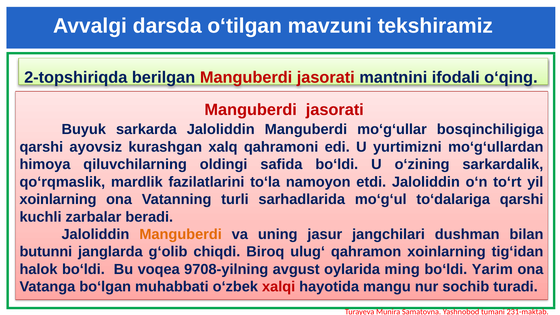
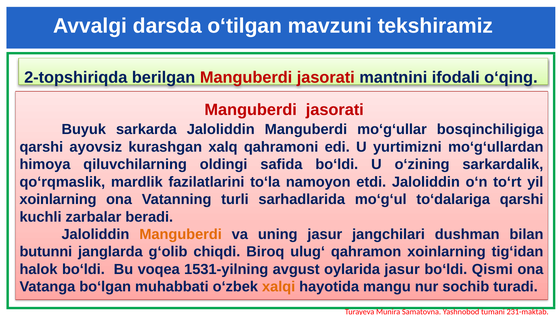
9708-yilning: 9708-yilning -> 1531-yilning
oylarida ming: ming -> jasur
Yarim: Yarim -> Qismi
xalqi colour: red -> orange
